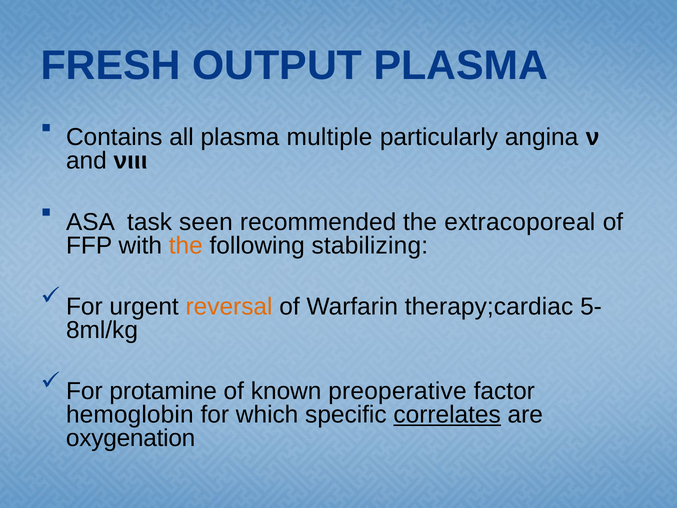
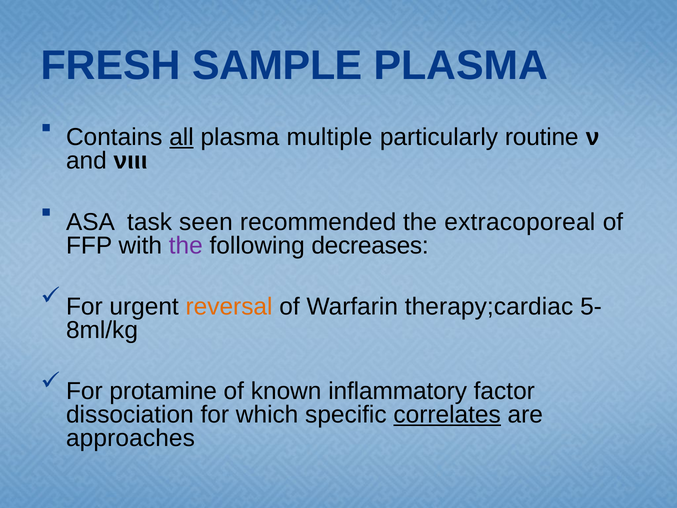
OUTPUT: OUTPUT -> SAMPLE
all underline: none -> present
angina: angina -> routine
the at (186, 245) colour: orange -> purple
stabilizing: stabilizing -> decreases
preoperative: preoperative -> inflammatory
hemoglobin: hemoglobin -> dissociation
oxygenation: oxygenation -> approaches
